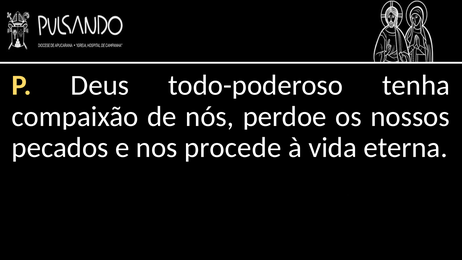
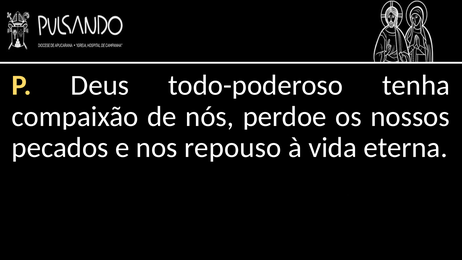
procede: procede -> repouso
